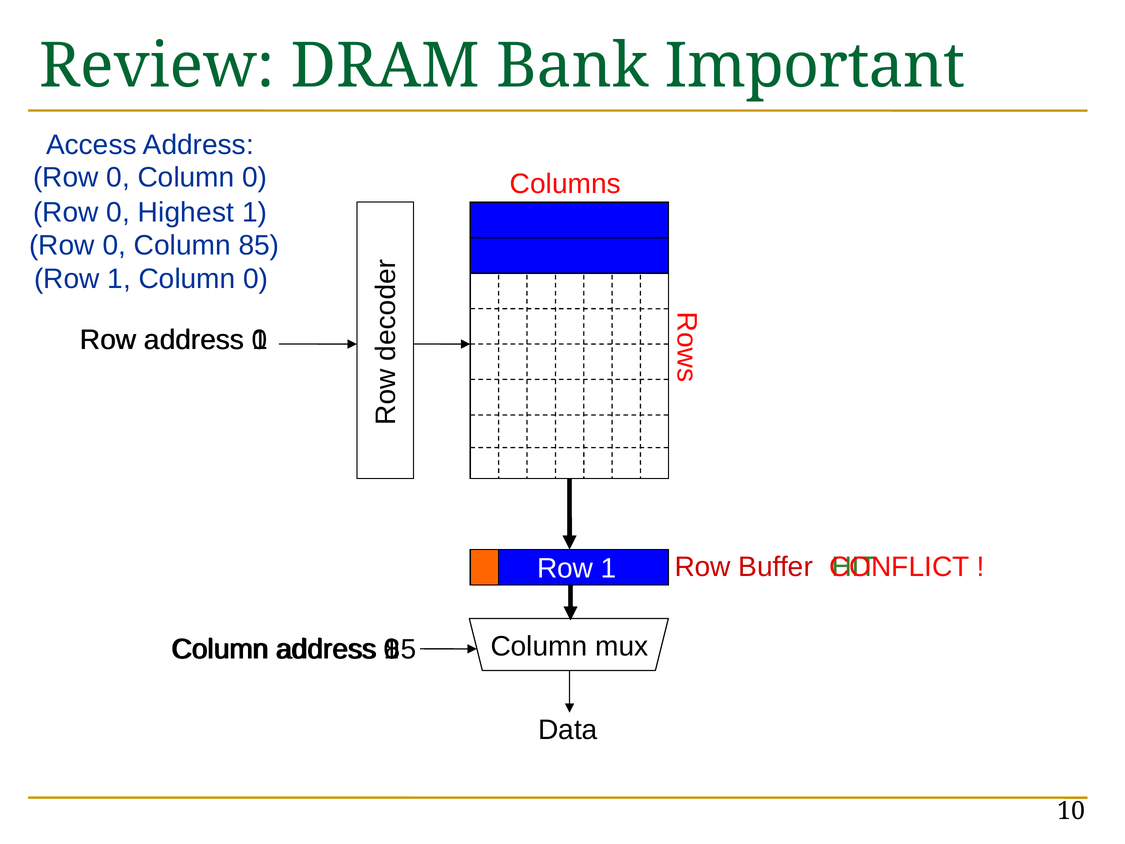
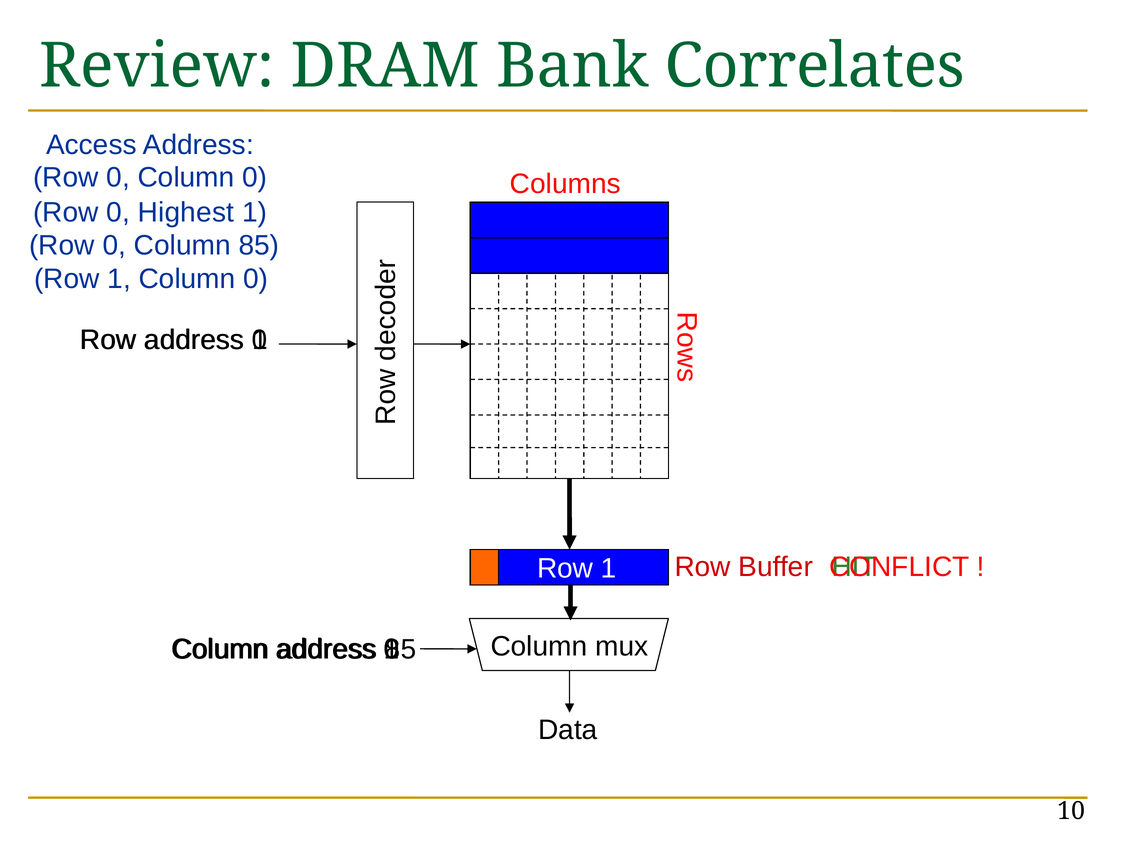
Important: Important -> Correlates
